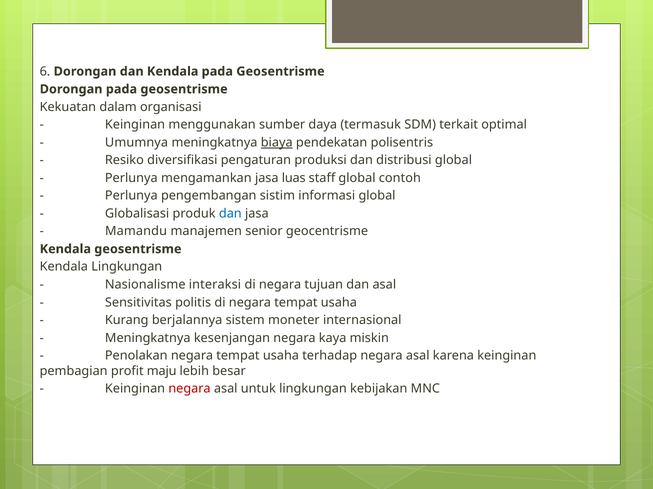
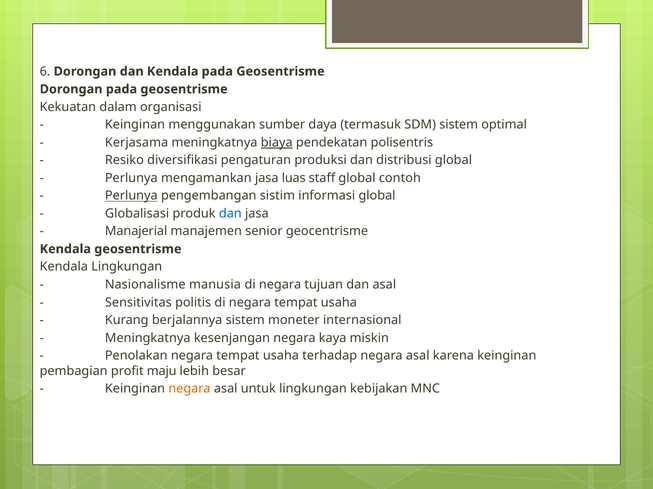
SDM terkait: terkait -> sistem
Umumnya: Umumnya -> Kerjasama
Perlunya at (131, 196) underline: none -> present
Mamandu: Mamandu -> Manajerial
interaksi: interaksi -> manusia
negara at (190, 389) colour: red -> orange
